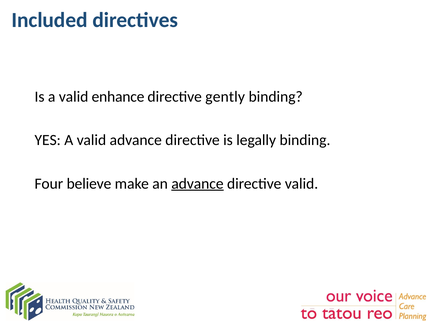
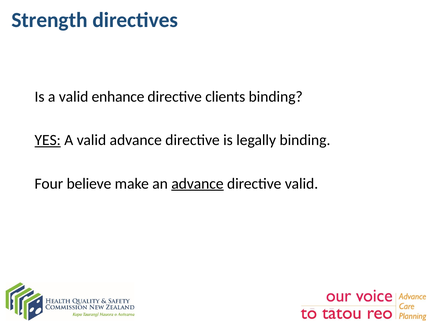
Included: Included -> Strength
gently: gently -> clients
YES underline: none -> present
